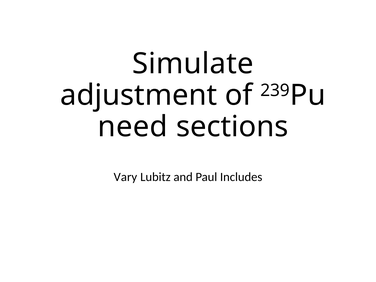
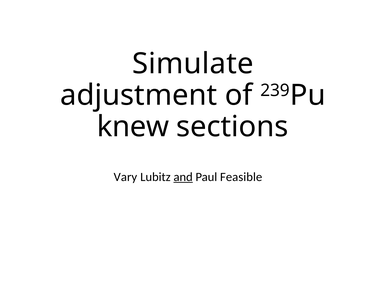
need: need -> knew
and underline: none -> present
Includes: Includes -> Feasible
